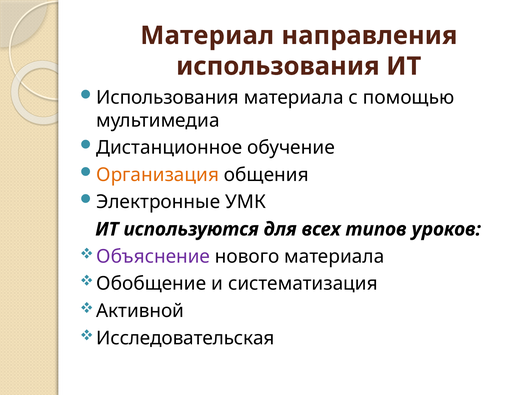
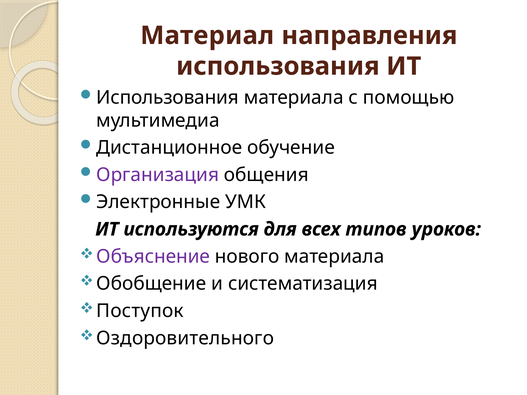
Организация colour: orange -> purple
Активной: Активной -> Поступок
Исследовательская: Исследовательская -> Оздоровительного
